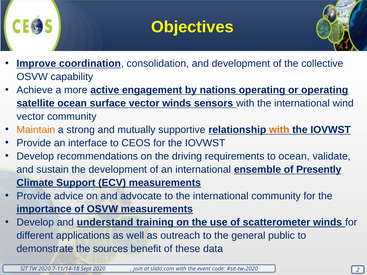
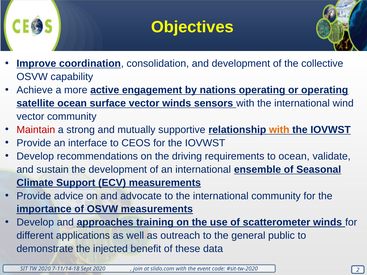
Maintain colour: orange -> red
Presently: Presently -> Seasonal
understand: understand -> approaches
sources: sources -> injected
